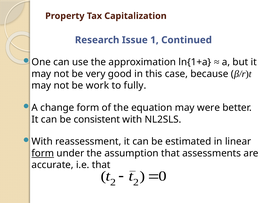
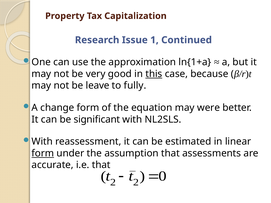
this underline: none -> present
work: work -> leave
consistent: consistent -> significant
